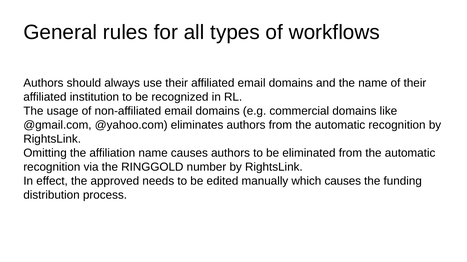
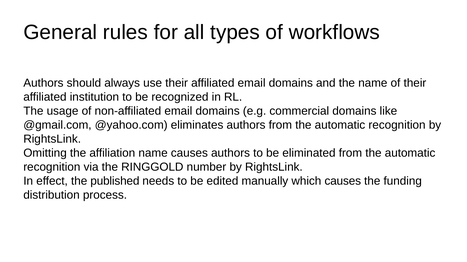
approved: approved -> published
